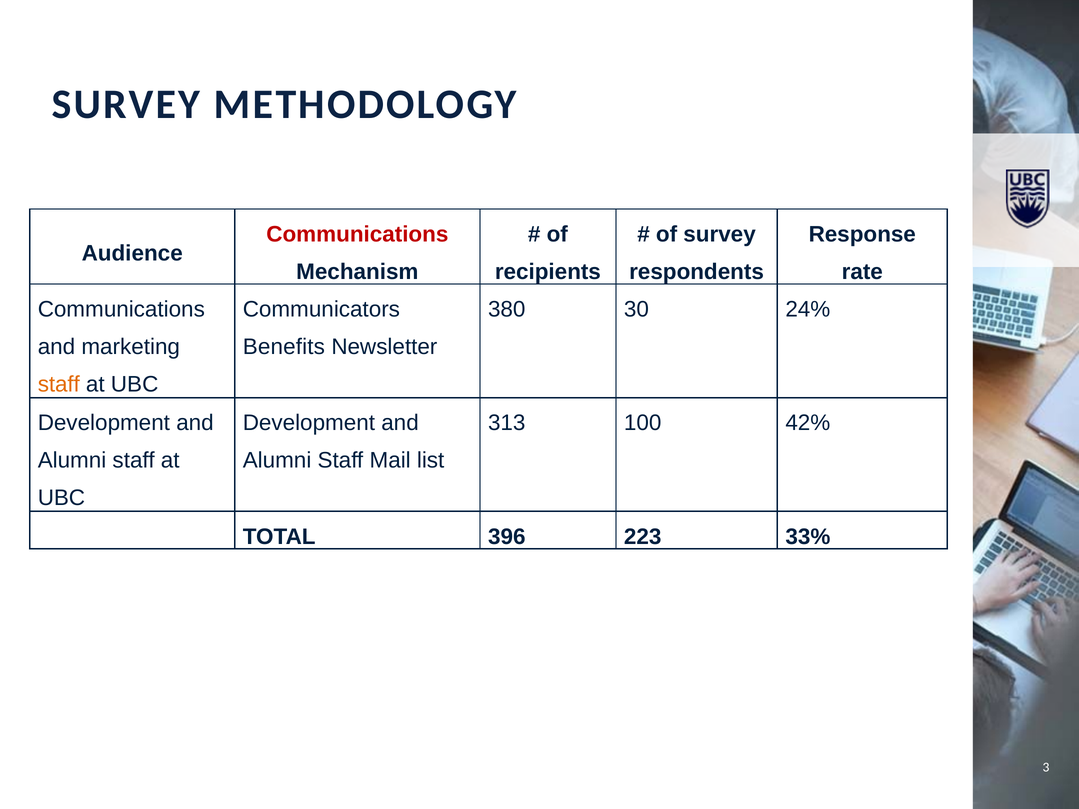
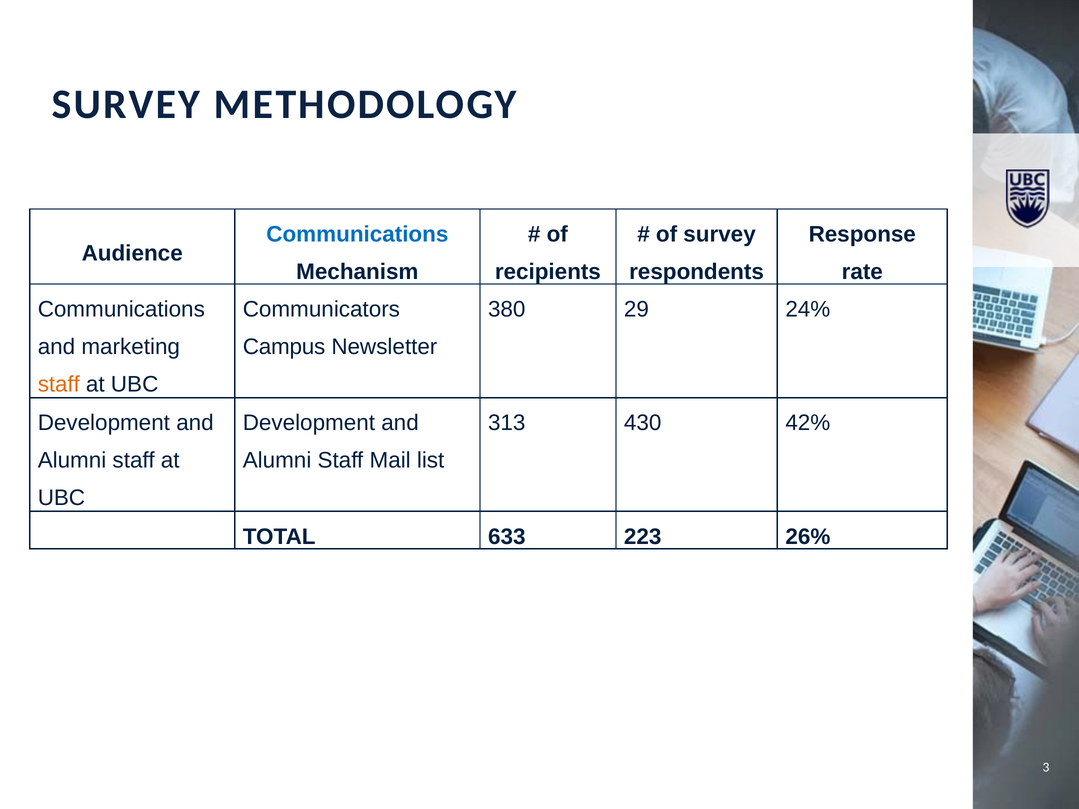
Communications at (357, 235) colour: red -> blue
30: 30 -> 29
Benefits: Benefits -> Campus
100: 100 -> 430
396: 396 -> 633
33%: 33% -> 26%
